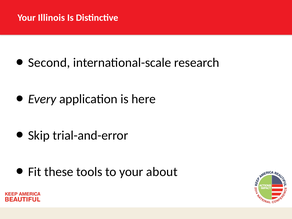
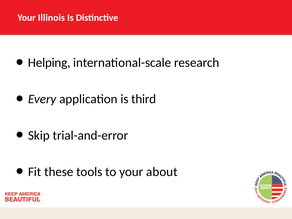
Second: Second -> Helping
here: here -> third
